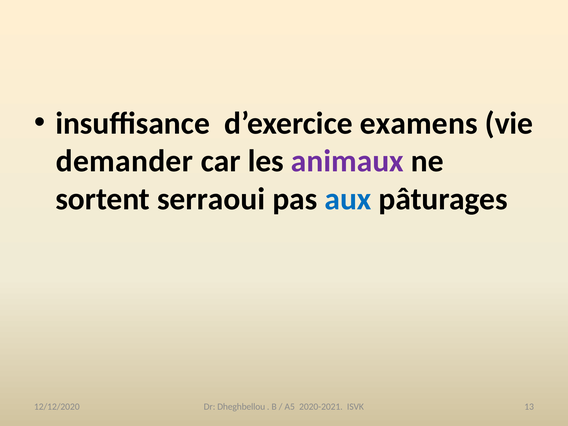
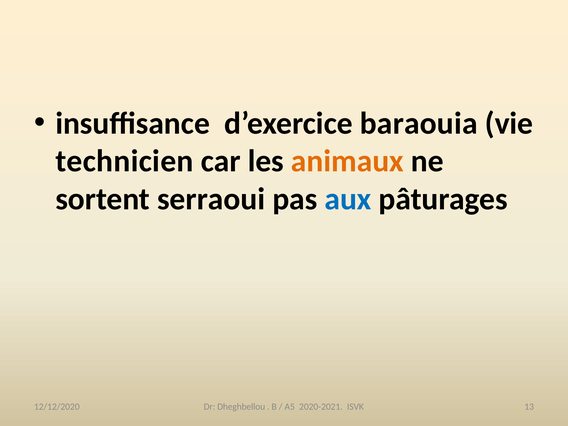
examens: examens -> baraouia
demander: demander -> technicien
animaux colour: purple -> orange
